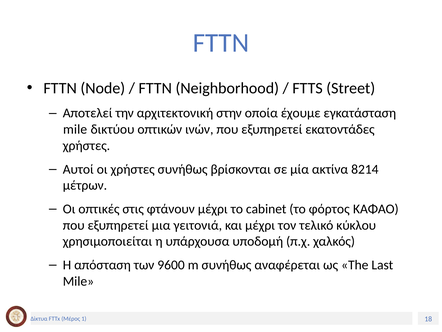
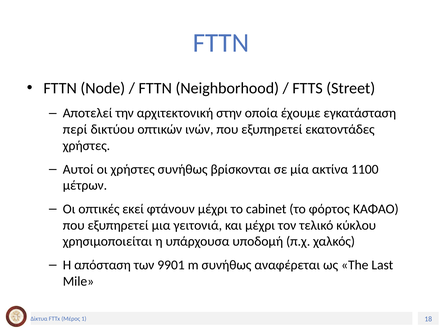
mile at (75, 129): mile -> περί
8214: 8214 -> 1100
στις: στις -> εκεί
9600: 9600 -> 9901
